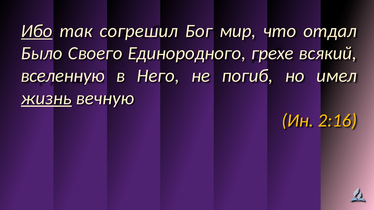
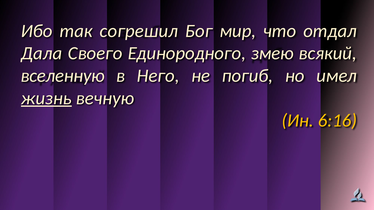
Ибо underline: present -> none
Было: Было -> Дала
грехе: грехе -> змею
2:16: 2:16 -> 6:16
